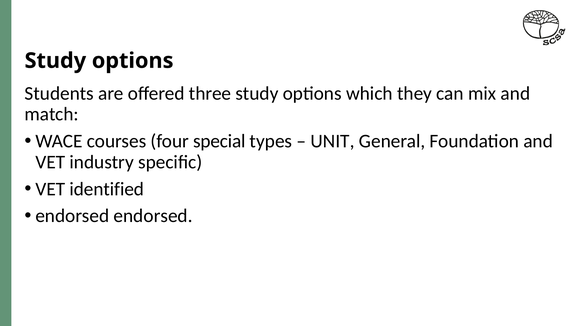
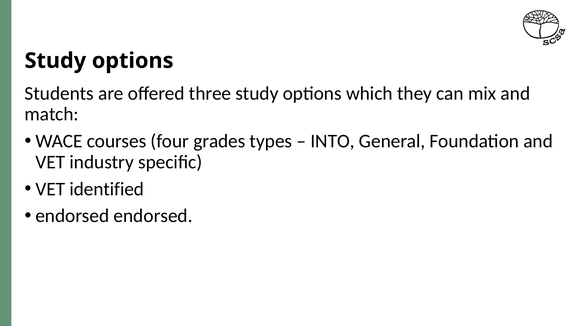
special: special -> grades
UNIT: UNIT -> INTO
